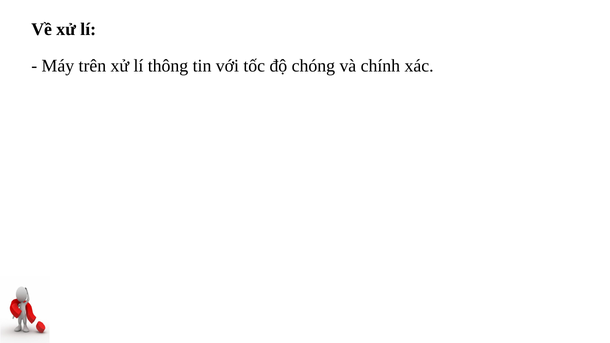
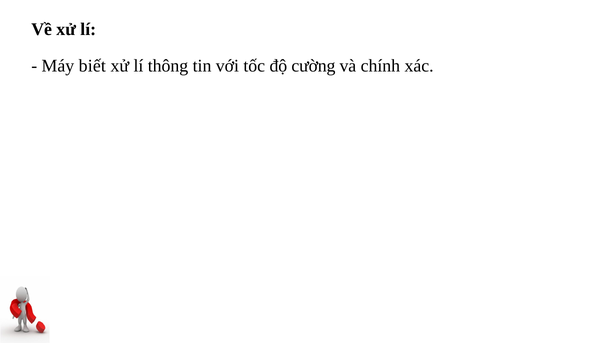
trên: trên -> biết
chóng: chóng -> cường
